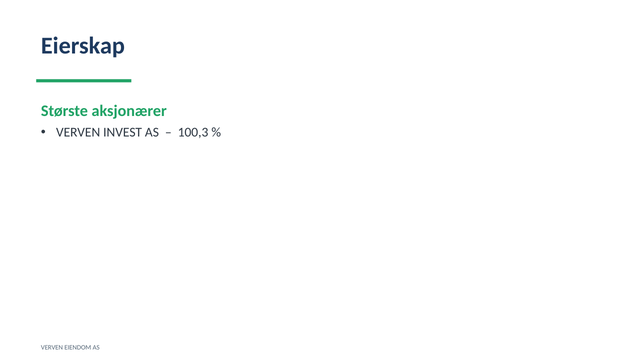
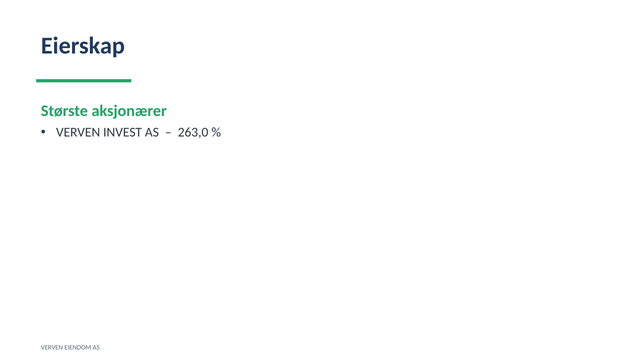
100,3: 100,3 -> 263,0
